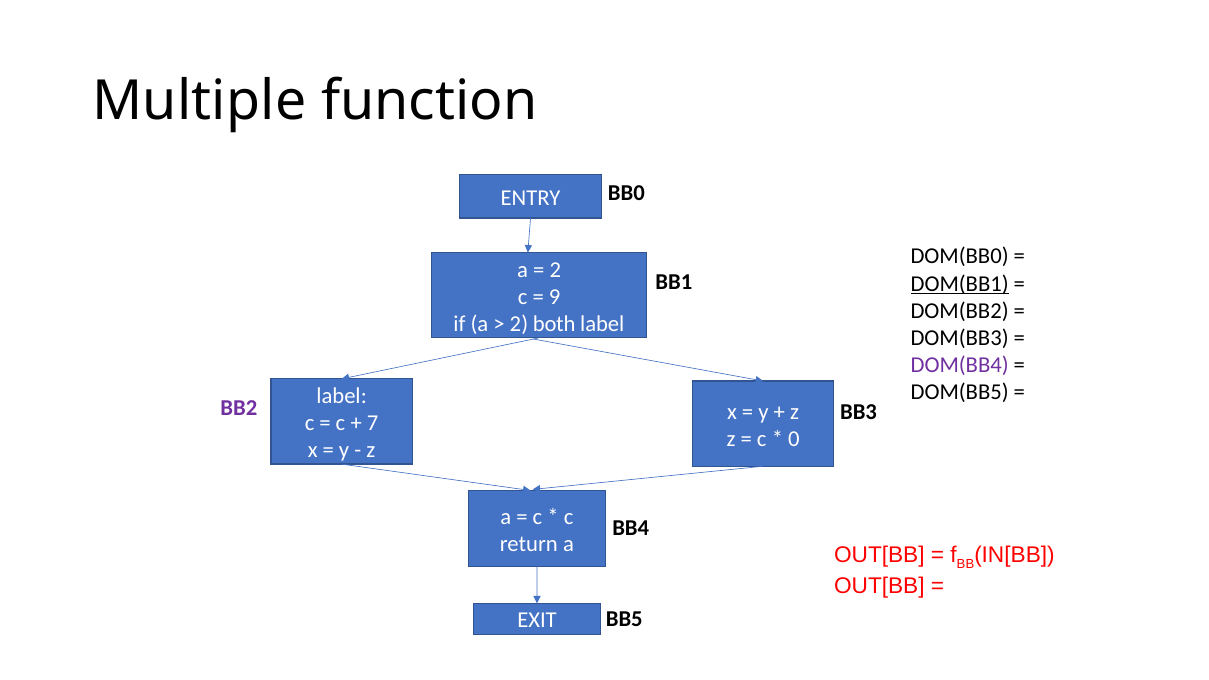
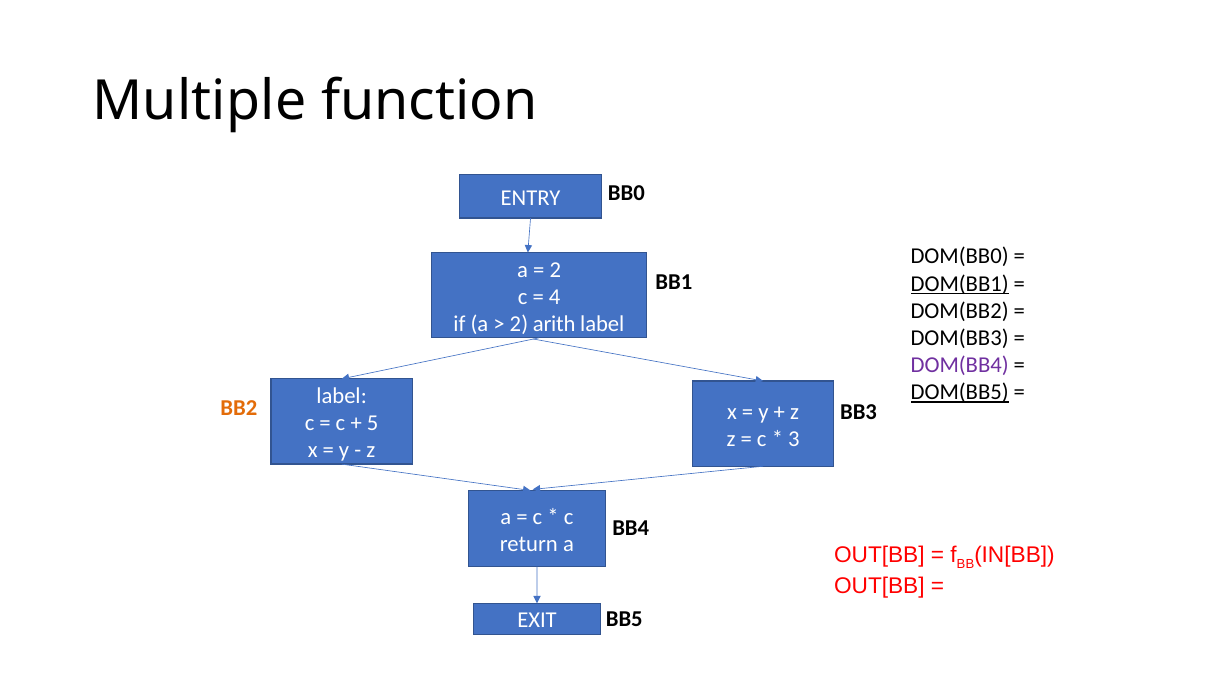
9: 9 -> 4
both: both -> arith
DOM(BB5 underline: none -> present
BB2 colour: purple -> orange
7: 7 -> 5
0: 0 -> 3
